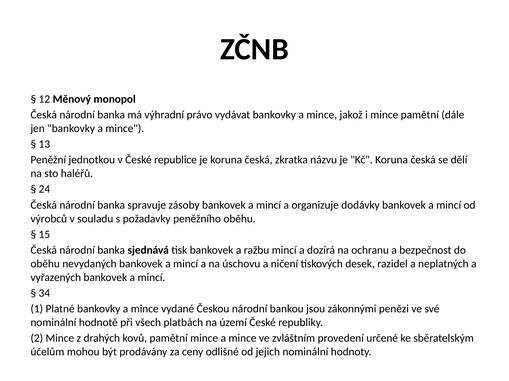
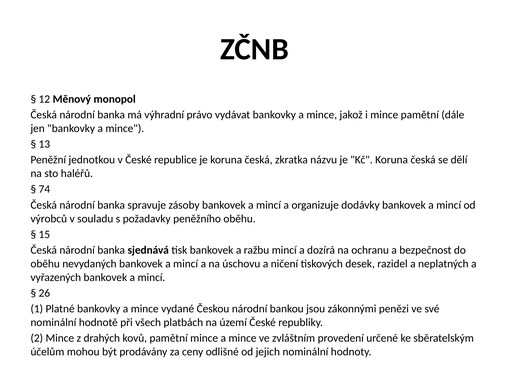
24: 24 -> 74
34: 34 -> 26
